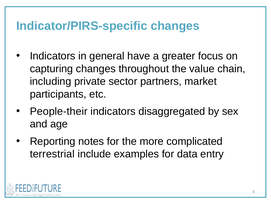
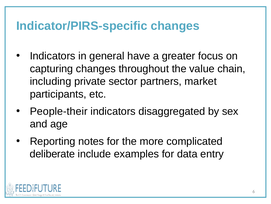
terrestrial: terrestrial -> deliberate
